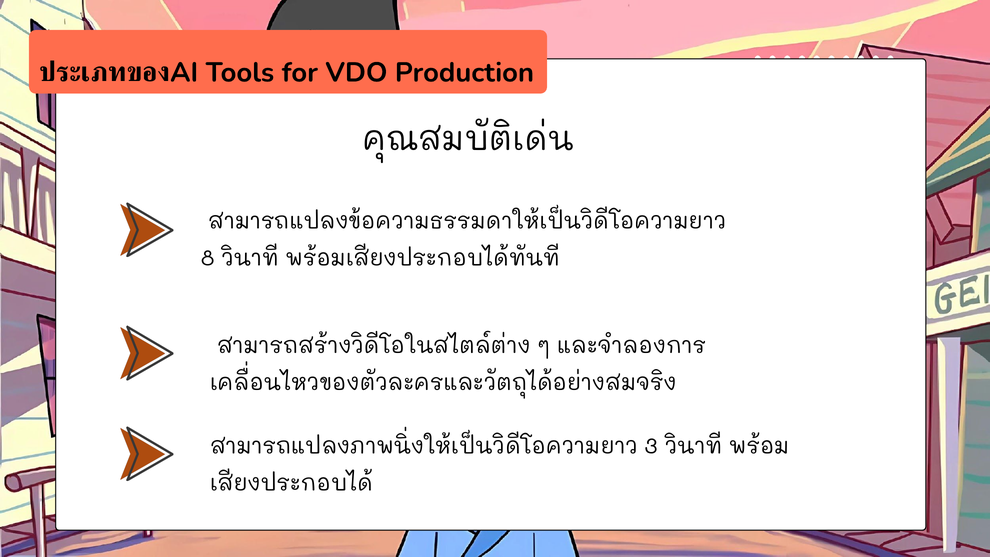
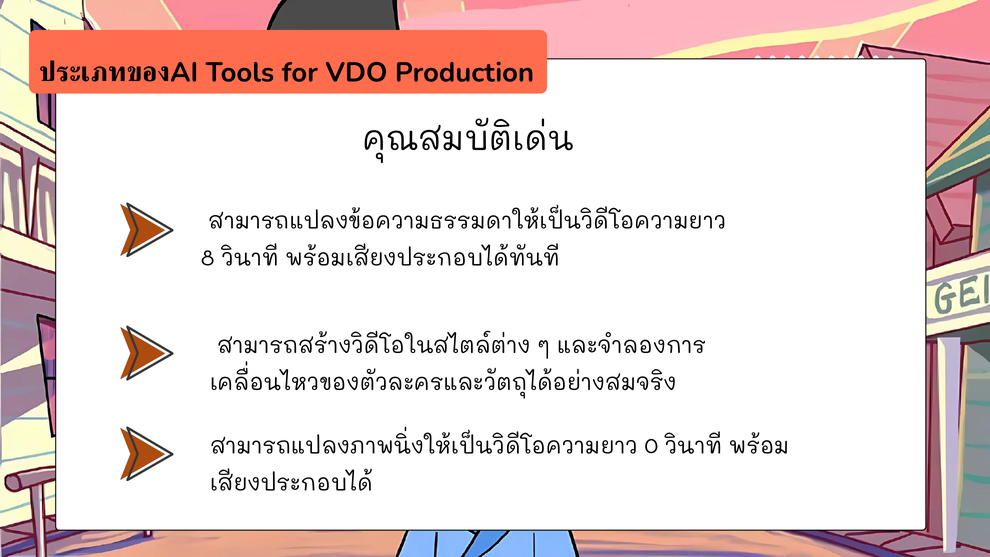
3: 3 -> 0
